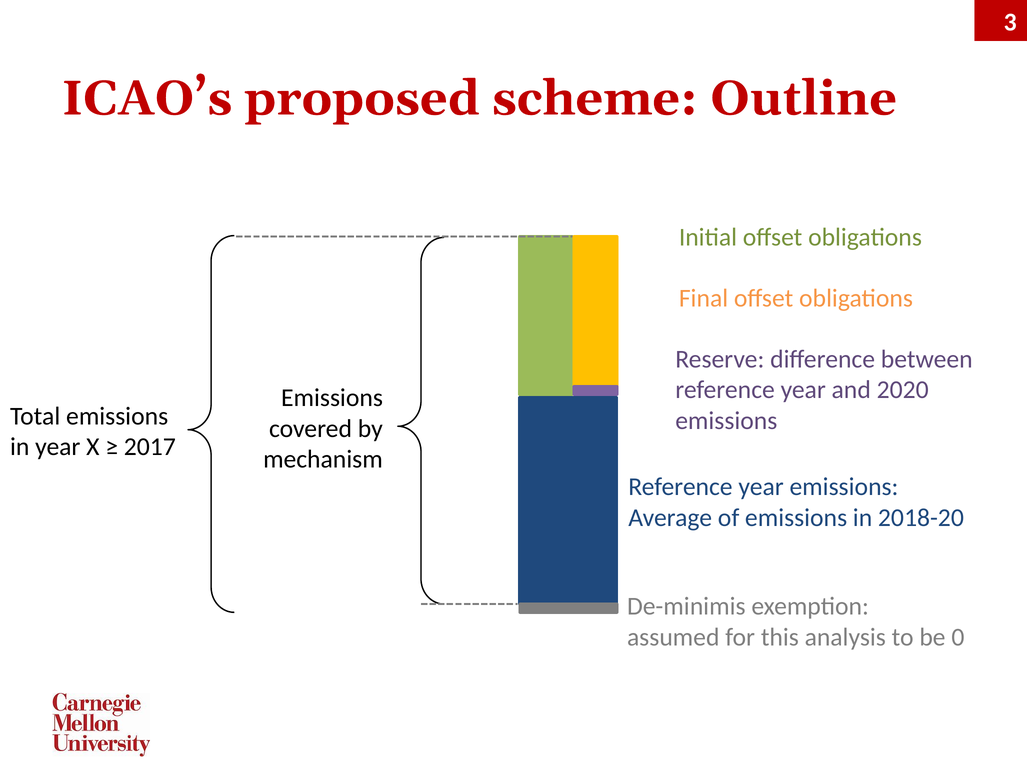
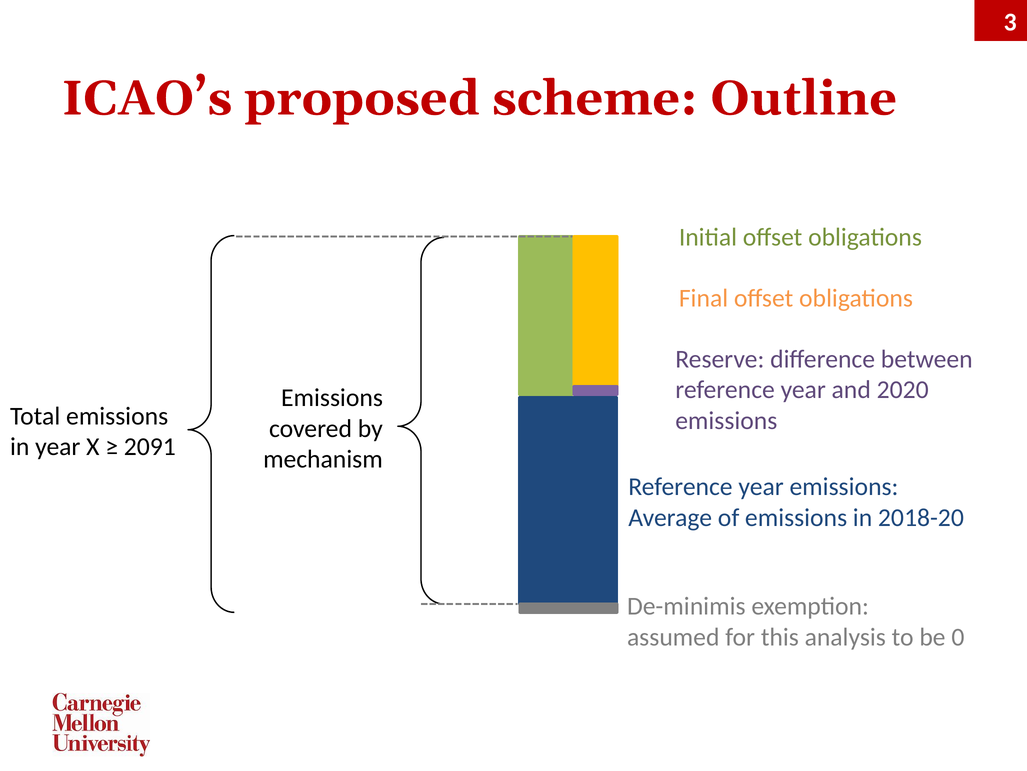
2017: 2017 -> 2091
